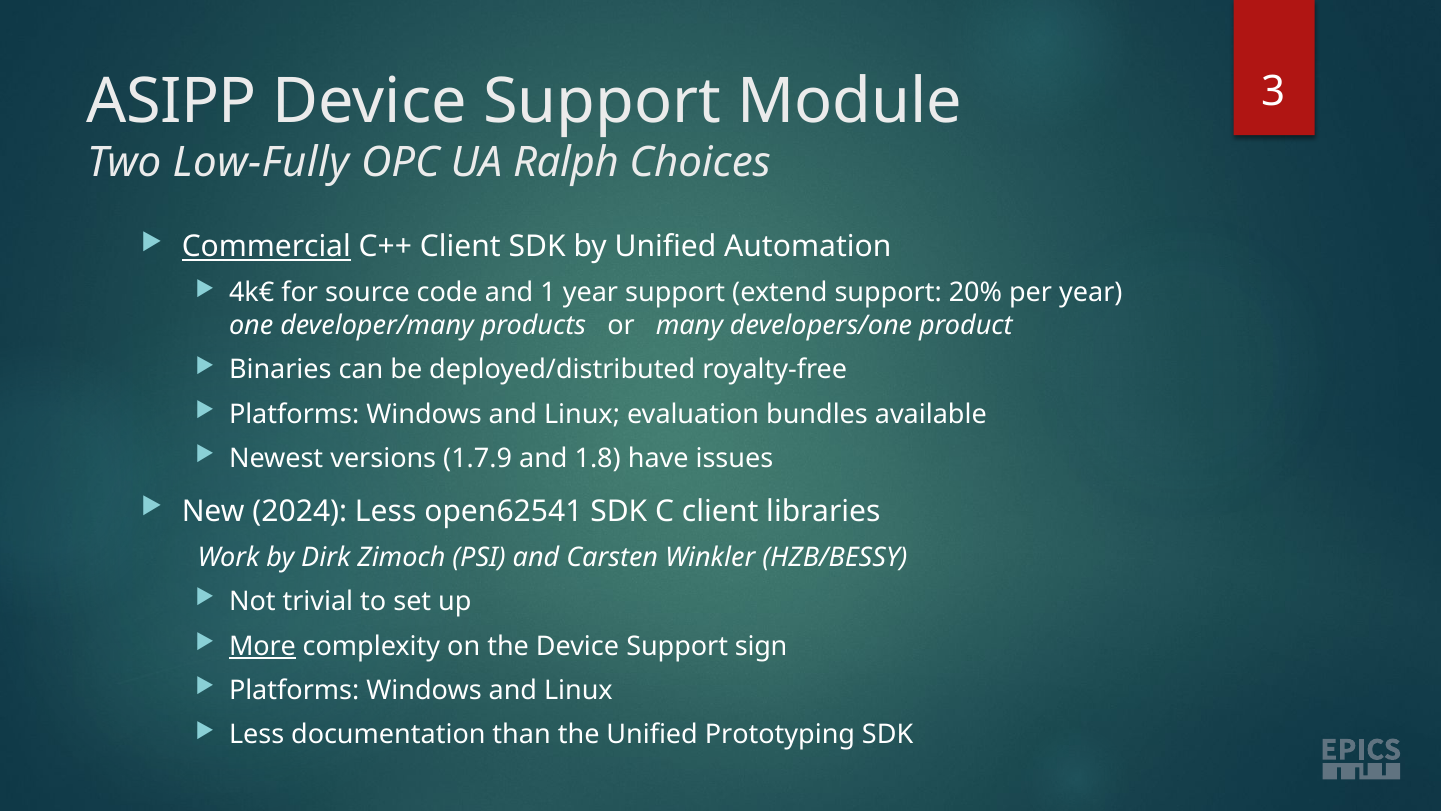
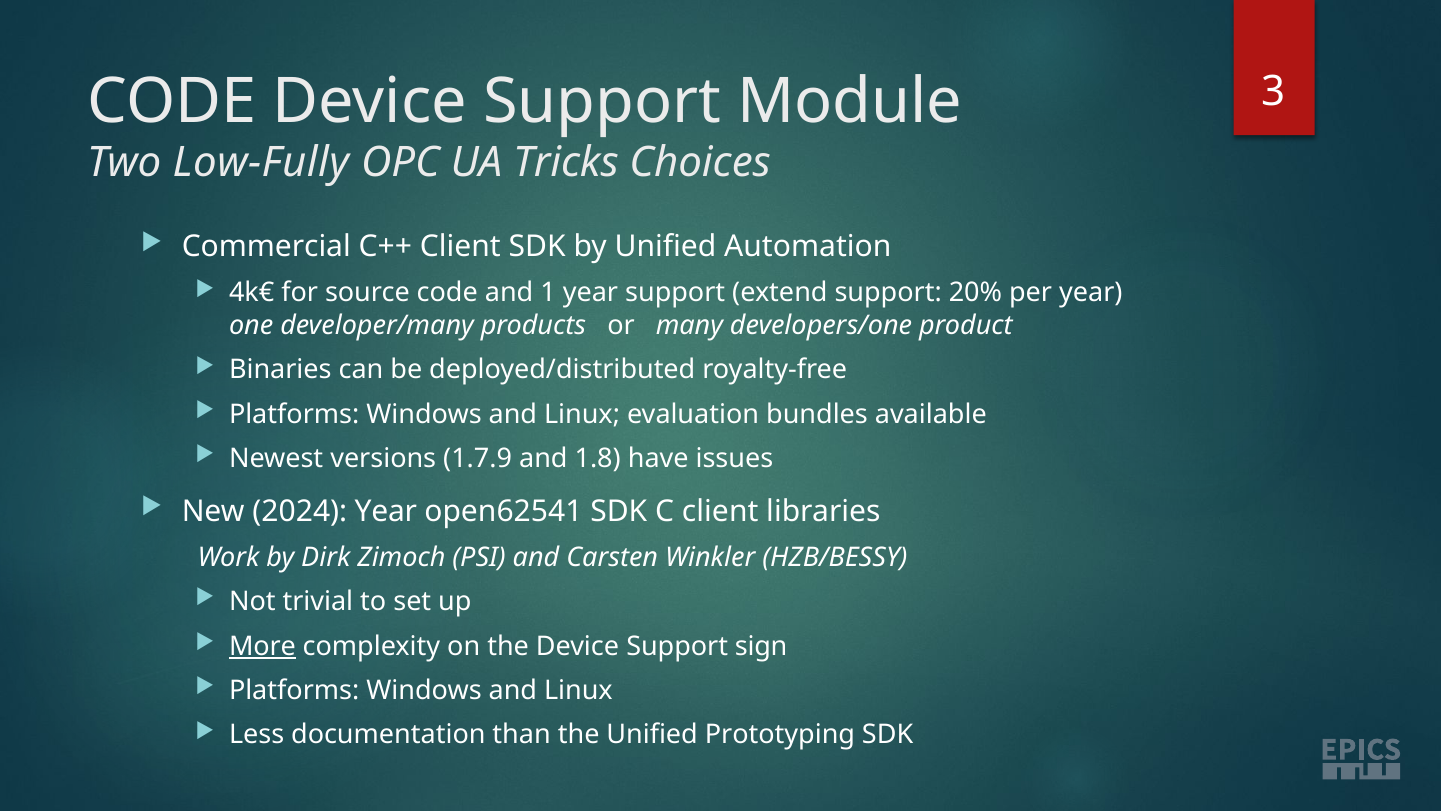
ASIPP at (172, 101): ASIPP -> CODE
Ralph: Ralph -> Tricks
Commercial underline: present -> none
2024 Less: Less -> Year
